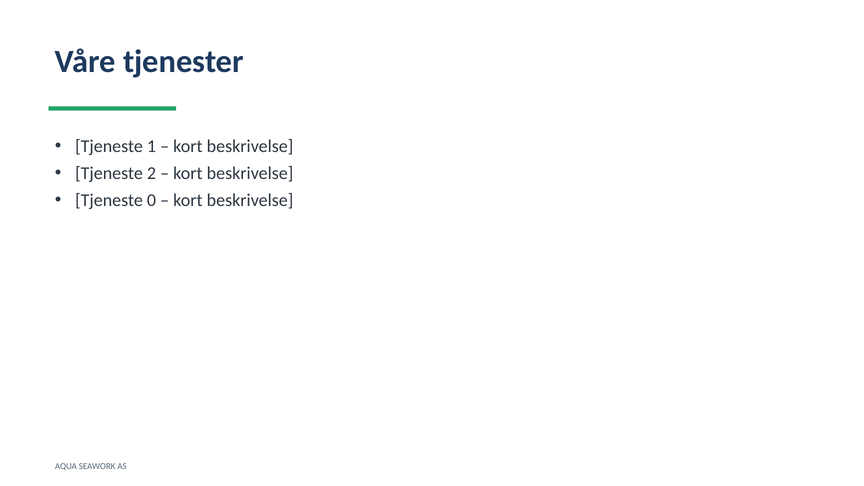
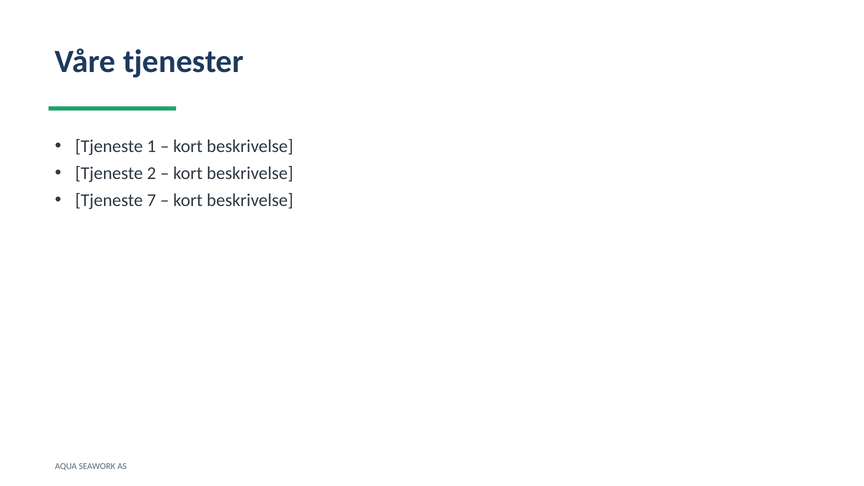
0: 0 -> 7
